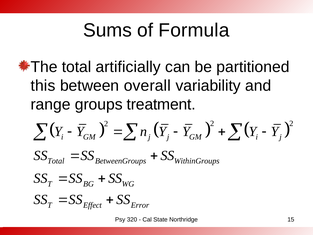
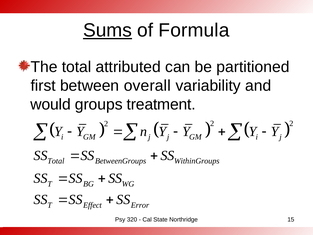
Sums underline: none -> present
artificially: artificially -> attributed
this: this -> first
range: range -> would
